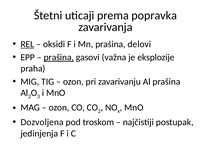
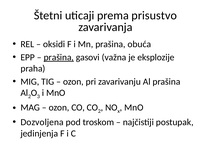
popravka: popravka -> prisustvo
REL underline: present -> none
delovi: delovi -> obuća
